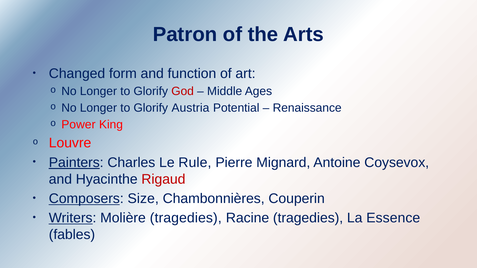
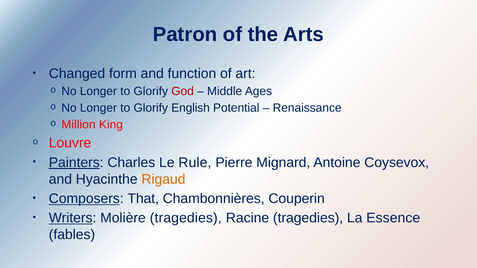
Austria: Austria -> English
Power: Power -> Million
Rigaud colour: red -> orange
Size: Size -> That
